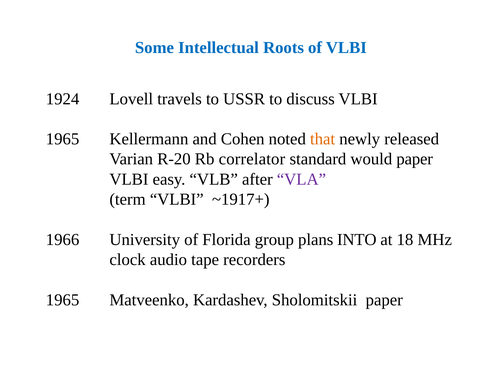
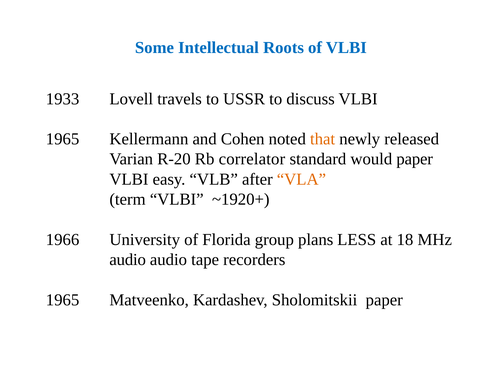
1924: 1924 -> 1933
VLA colour: purple -> orange
~1917+: ~1917+ -> ~1920+
INTO: INTO -> LESS
clock at (128, 259): clock -> audio
